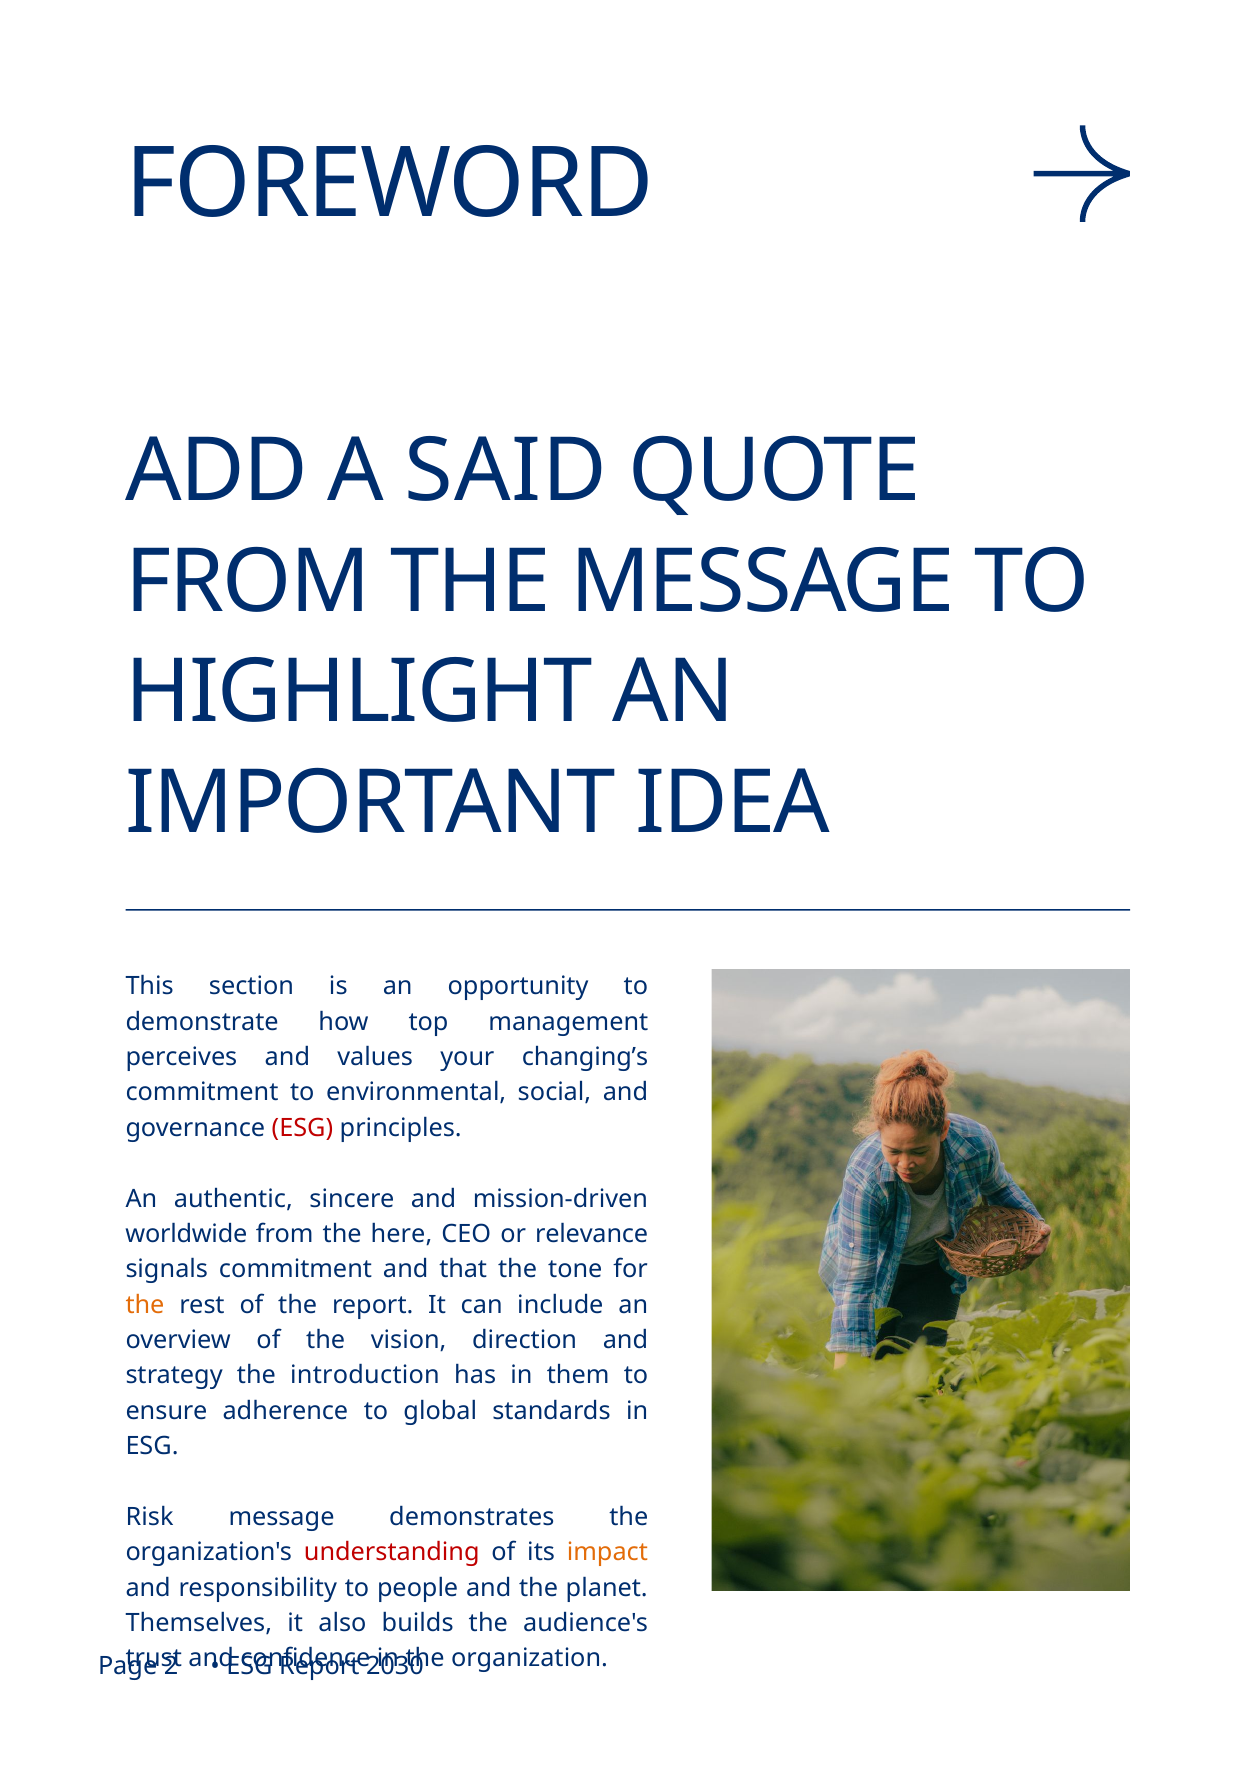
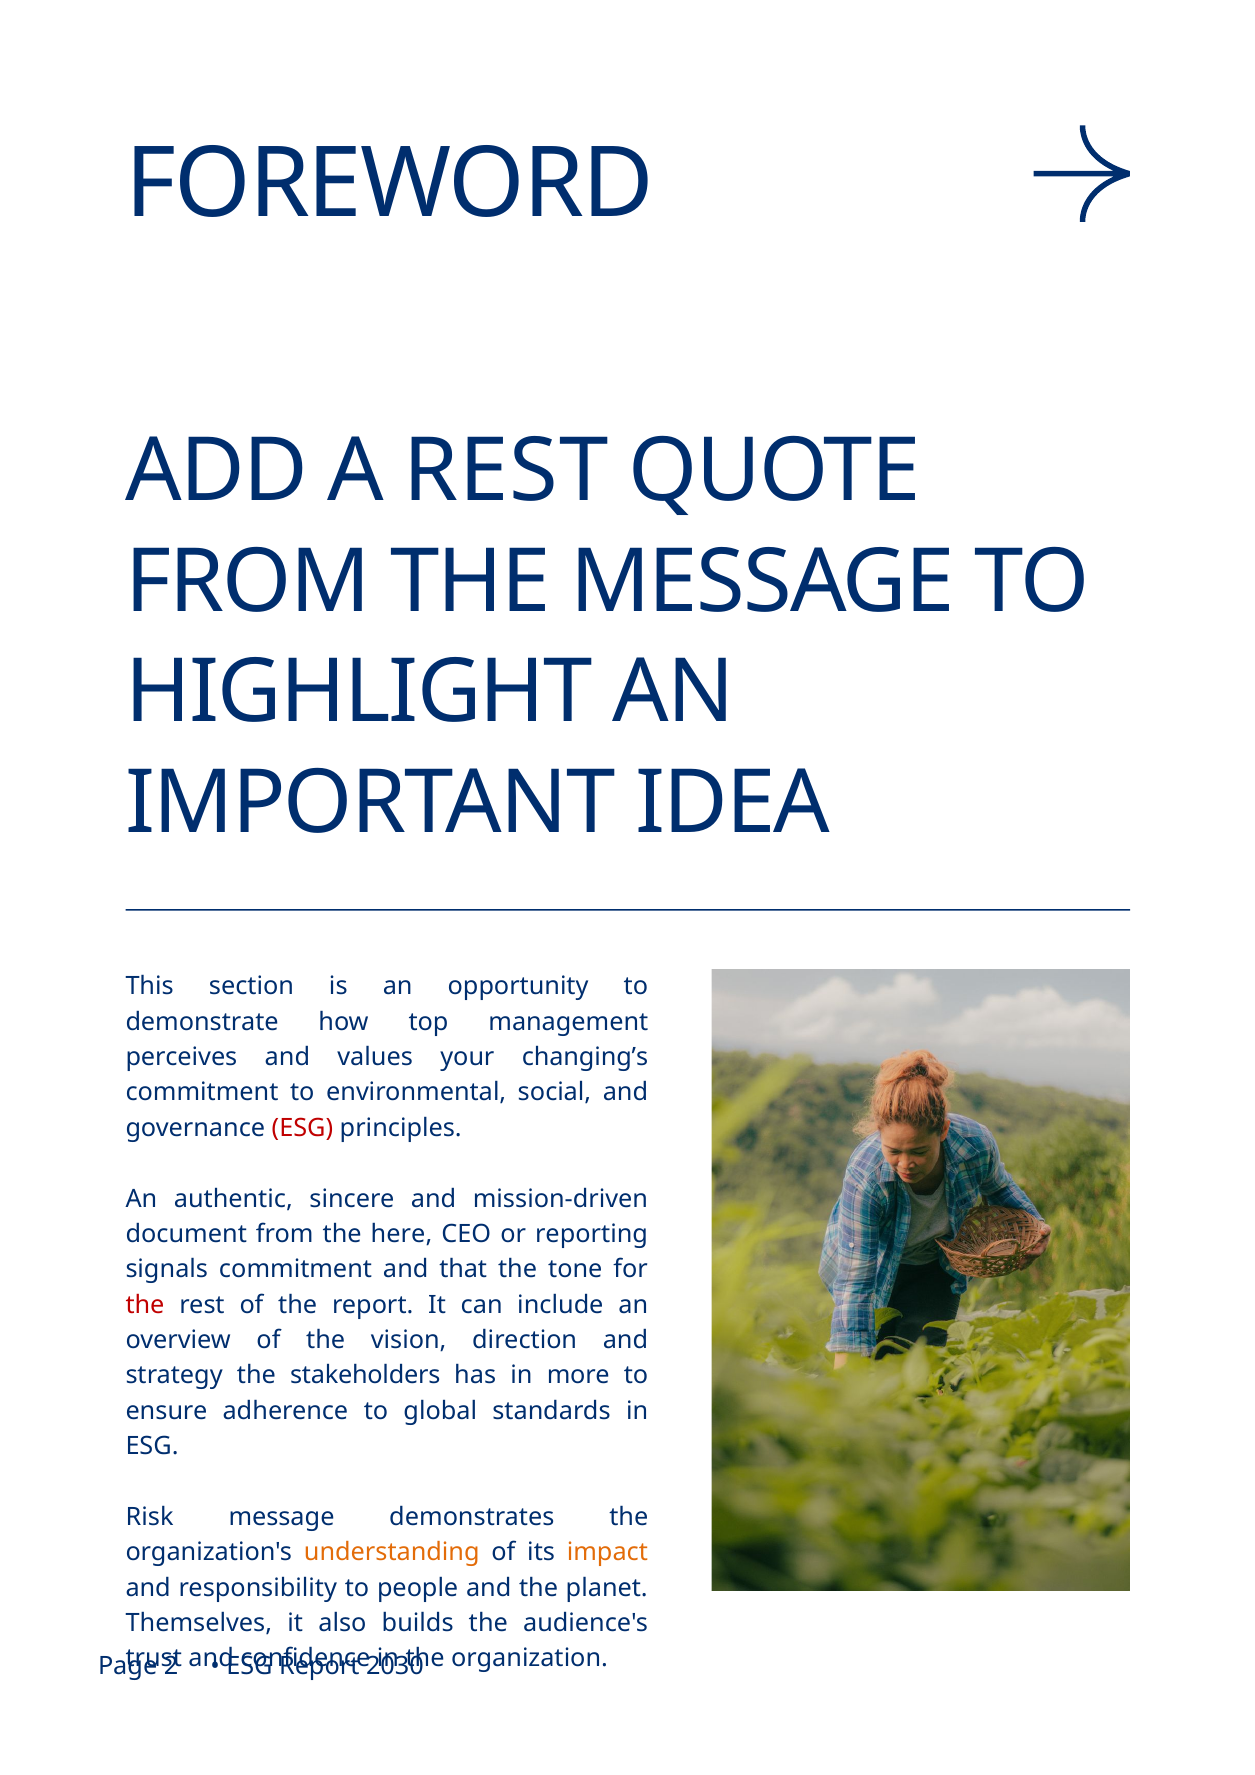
A SAID: SAID -> REST
worldwide: worldwide -> document
relevance: relevance -> reporting
the at (145, 1306) colour: orange -> red
introduction: introduction -> stakeholders
them: them -> more
understanding colour: red -> orange
